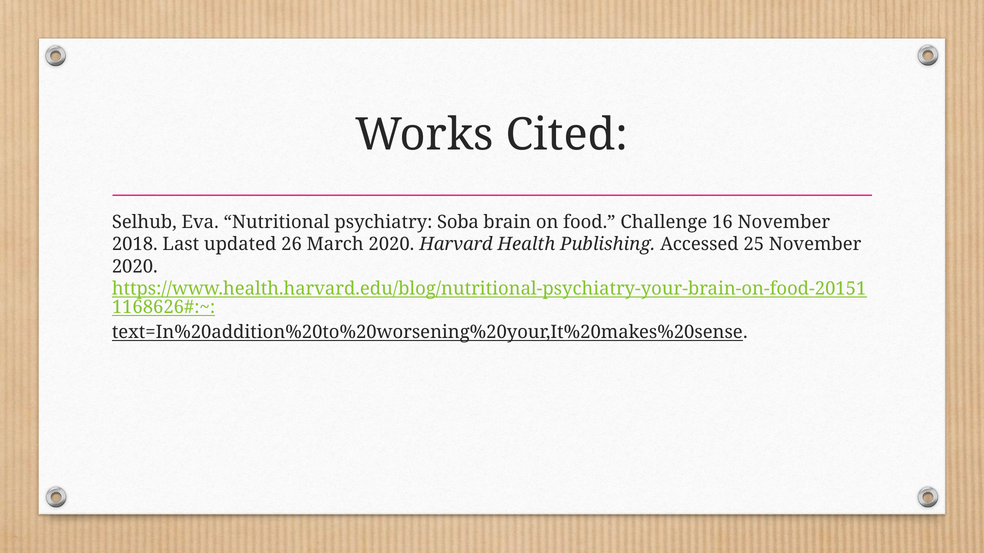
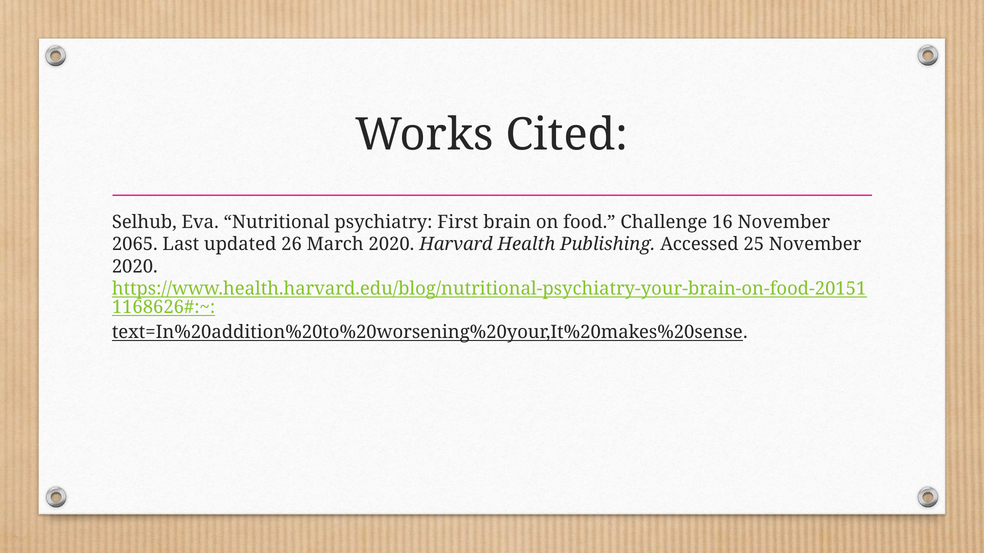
Soba: Soba -> First
2018: 2018 -> 2065
